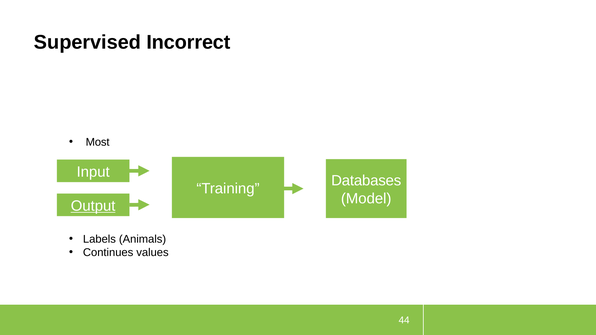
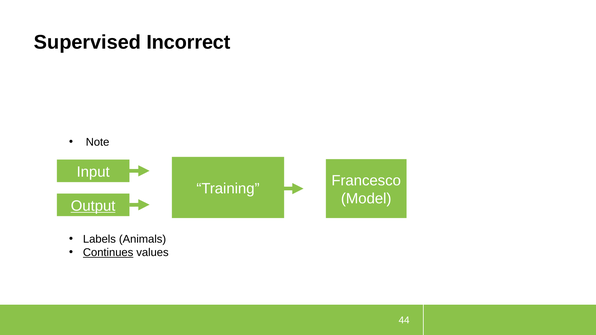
Most: Most -> Note
Databases: Databases -> Francesco
Continues underline: none -> present
